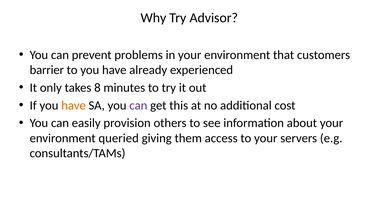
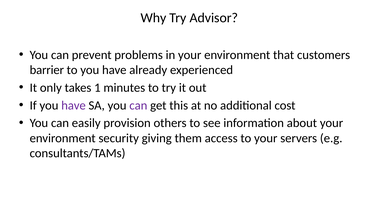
8: 8 -> 1
have at (73, 105) colour: orange -> purple
queried: queried -> security
